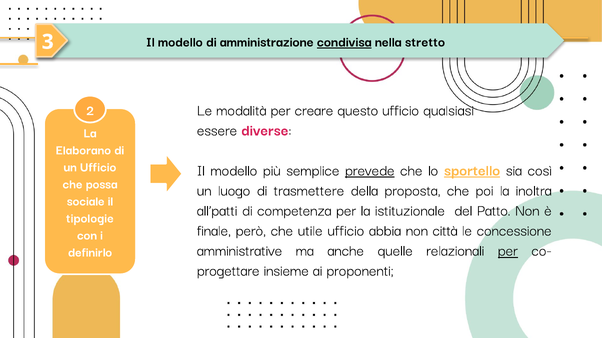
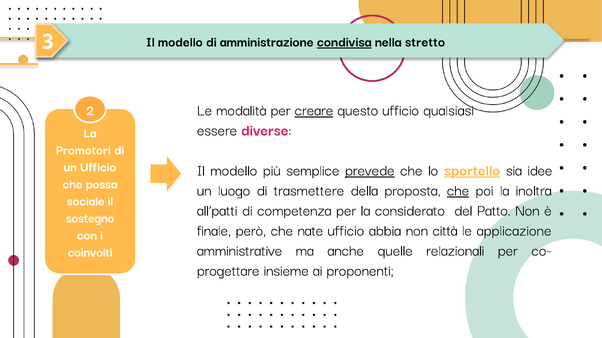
creare underline: none -> present
Elaborano: Elaborano -> Promotori
così: così -> idee
che at (458, 190) underline: none -> present
istituzionale: istituzionale -> considerato
tipologie: tipologie -> sostegno
utile: utile -> nate
concessione: concessione -> applicazione
per at (508, 251) underline: present -> none
definirlo: definirlo -> coinvolti
